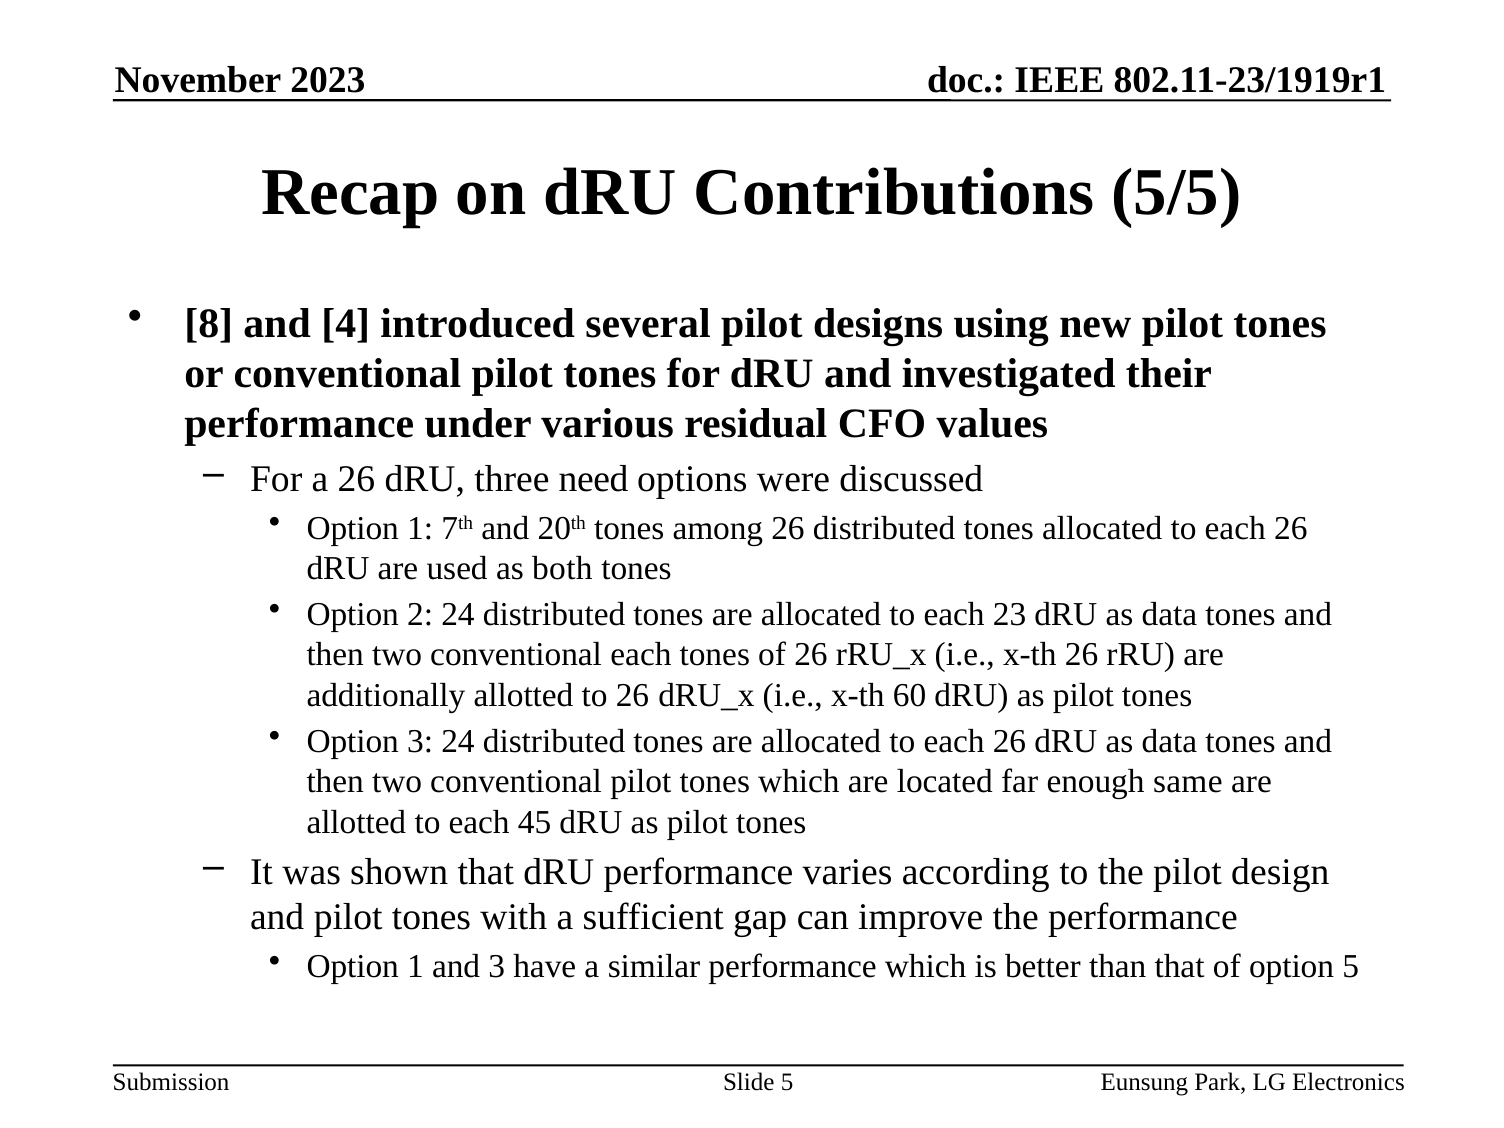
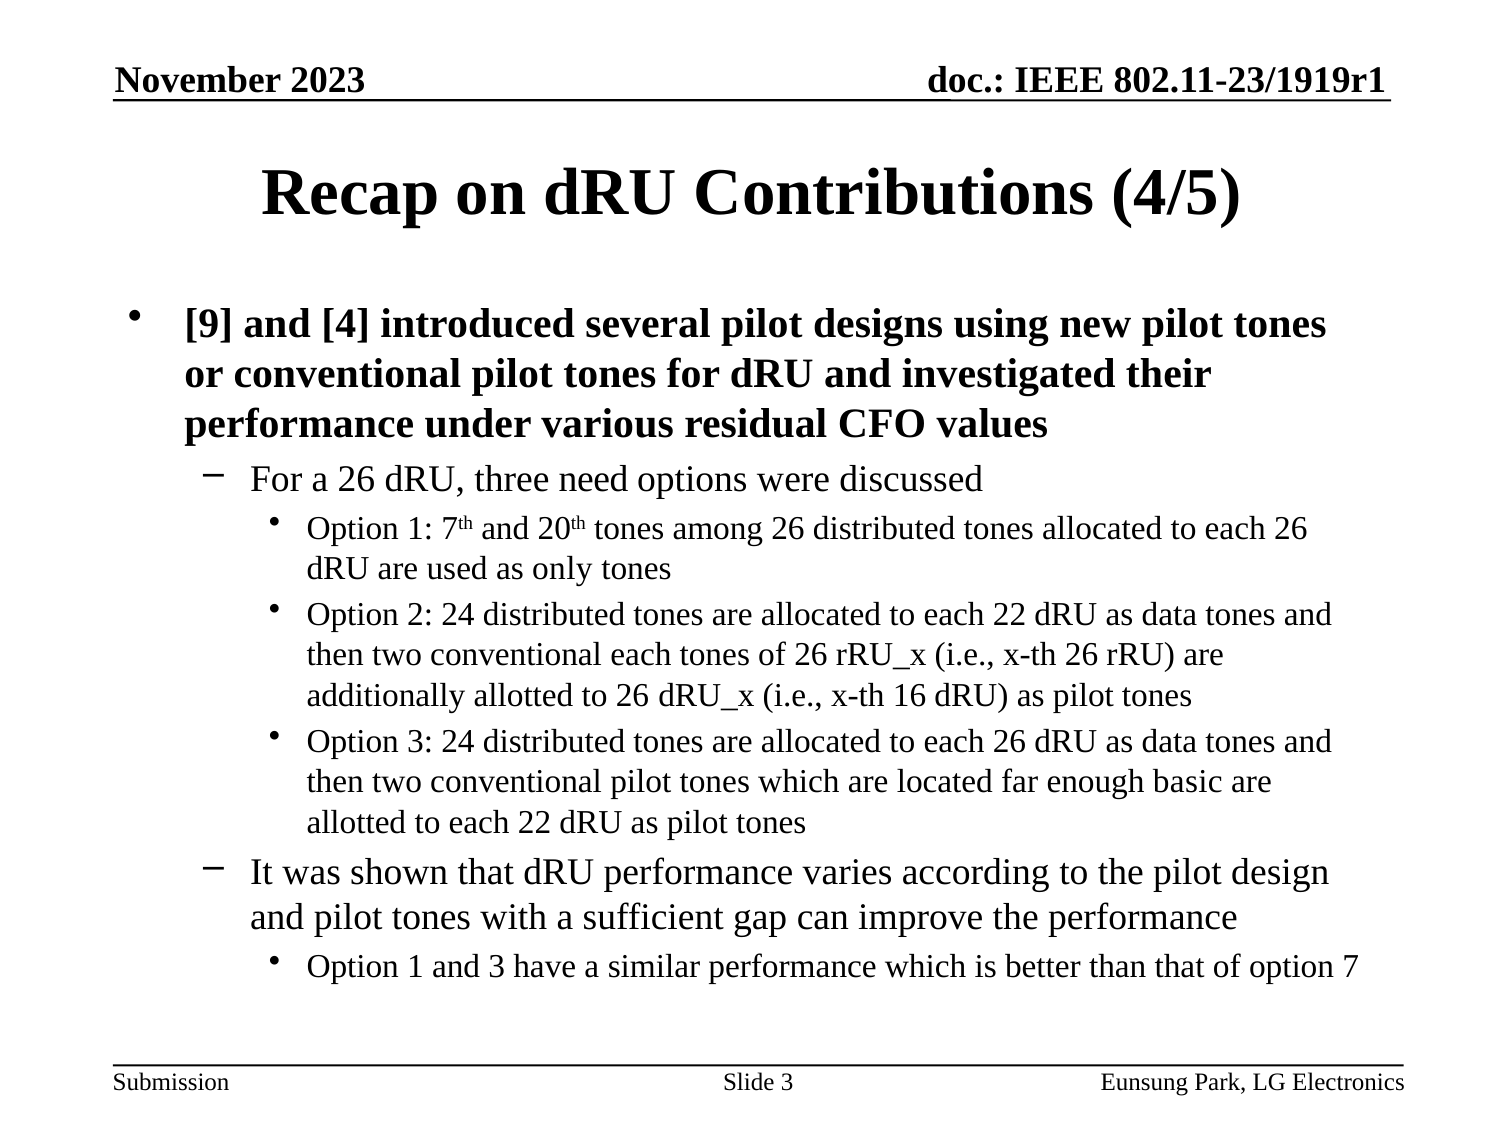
5/5: 5/5 -> 4/5
8: 8 -> 9
both: both -> only
allocated to each 23: 23 -> 22
60: 60 -> 16
same: same -> basic
allotted to each 45: 45 -> 22
option 5: 5 -> 7
Slide 5: 5 -> 3
